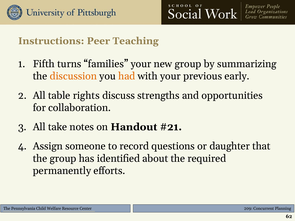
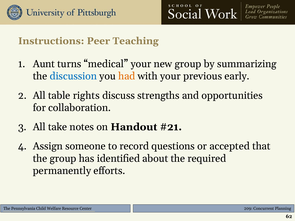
Fifth: Fifth -> Aunt
families: families -> medical
discussion colour: orange -> blue
daughter: daughter -> accepted
